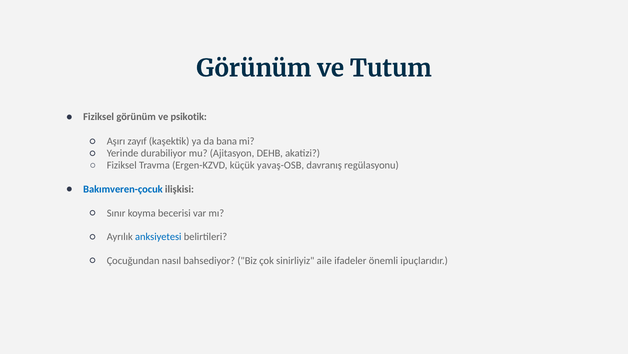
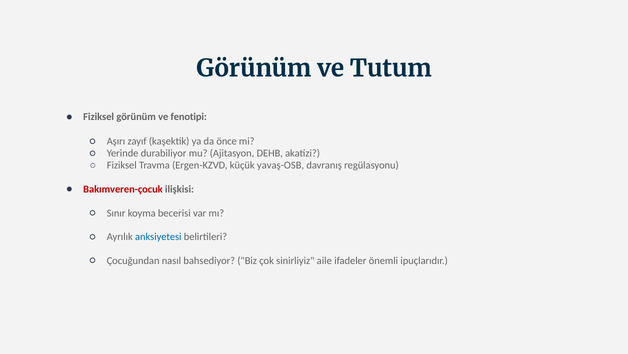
psikotik: psikotik -> fenotipi
bana: bana -> önce
Bakımveren-çocuk colour: blue -> red
